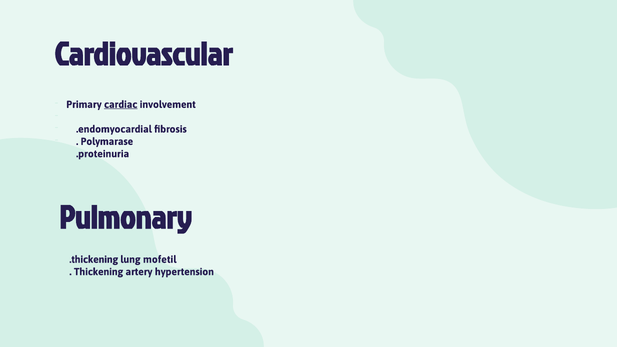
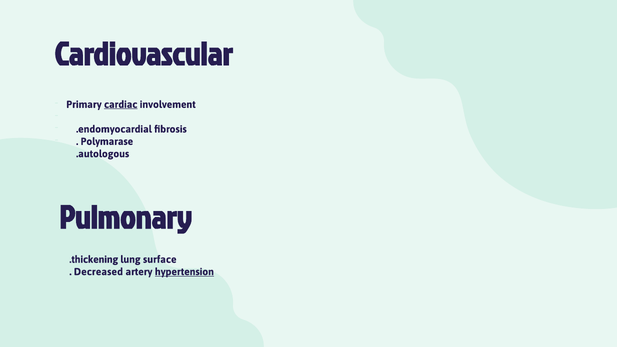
.proteinuria: .proteinuria -> .autologous
mofetil: mofetil -> surface
Thickening: Thickening -> Decreased
hypertension underline: none -> present
